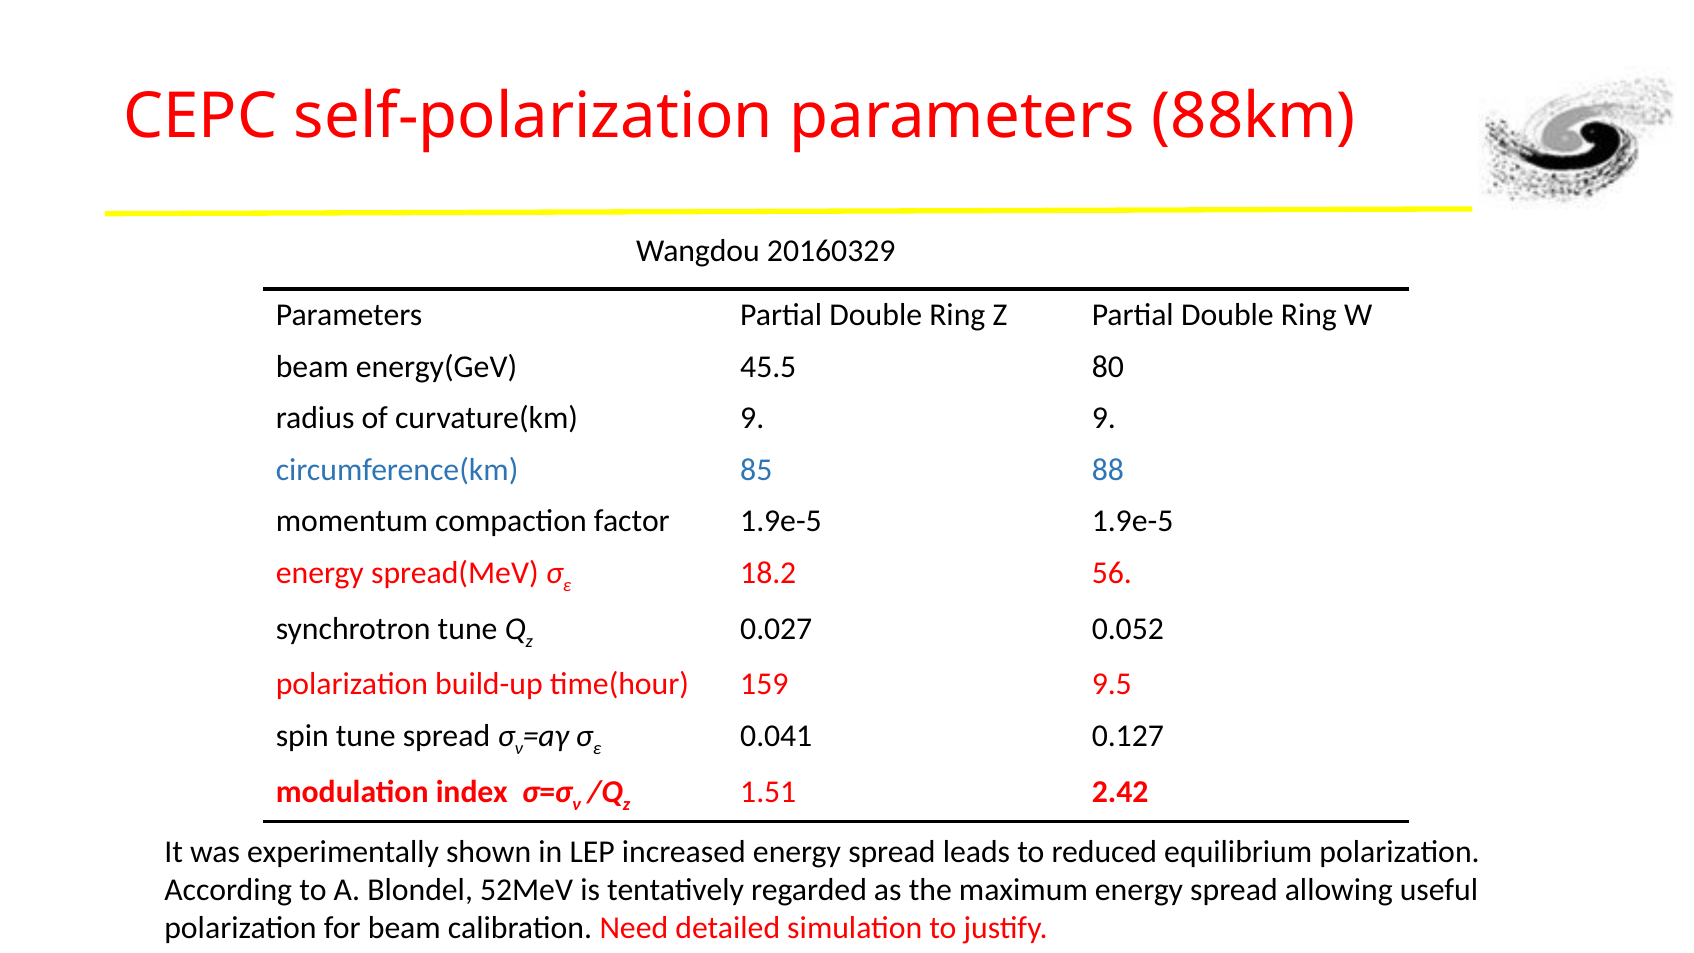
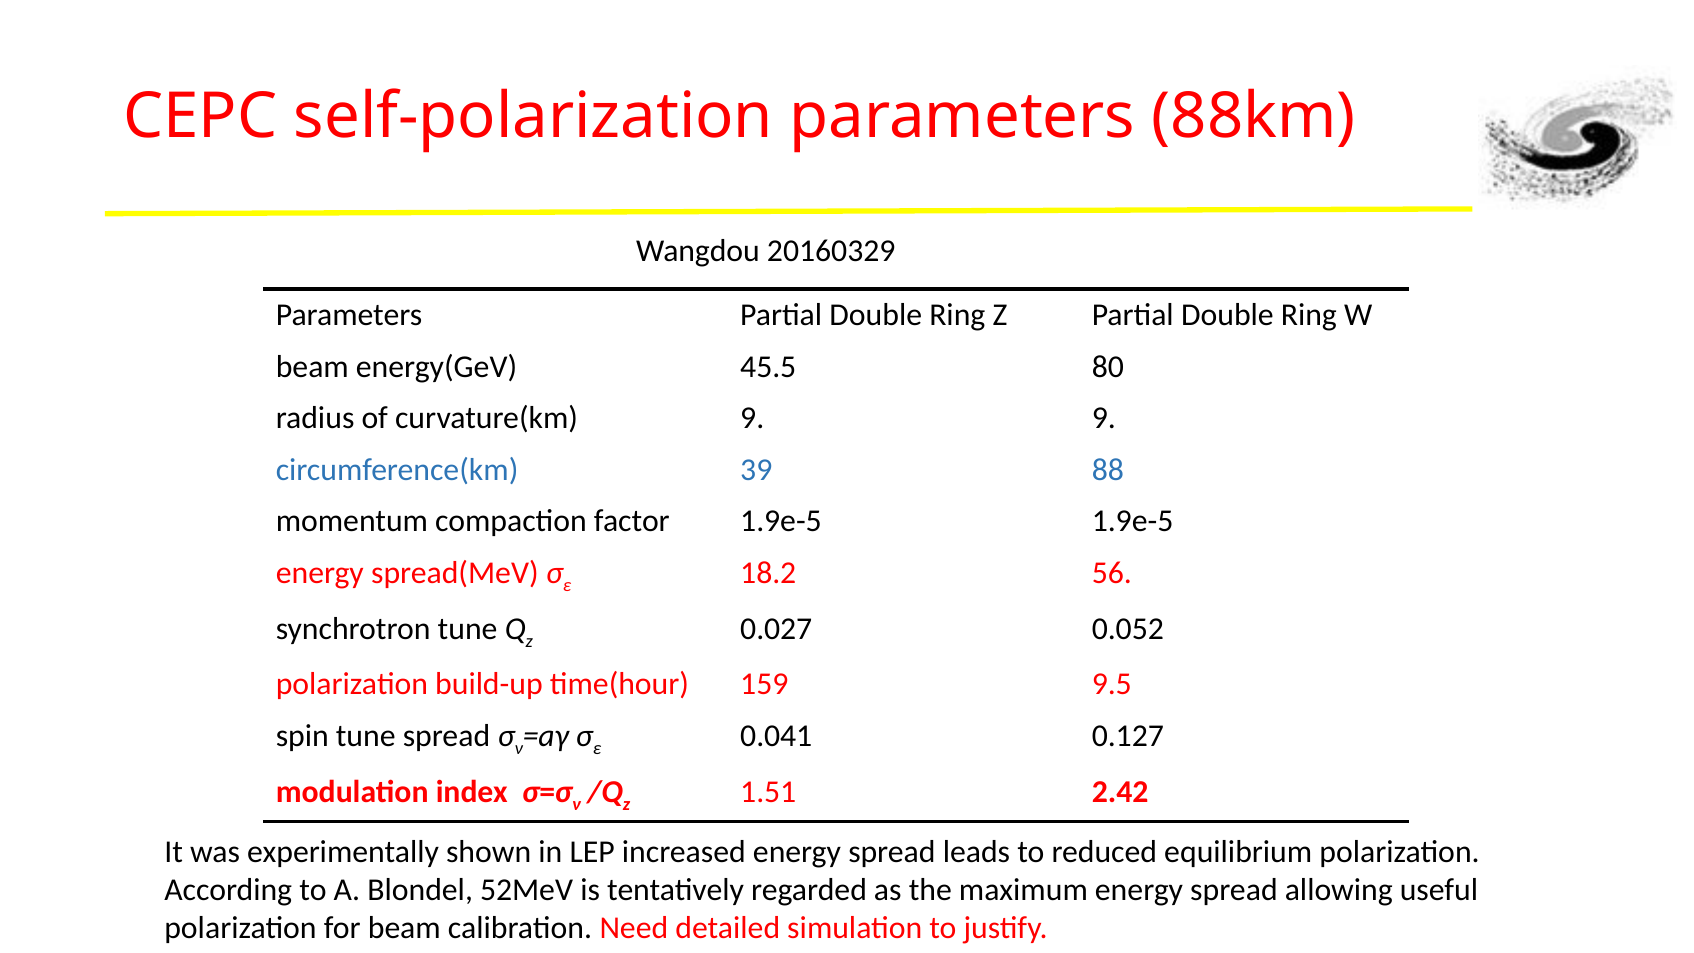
85: 85 -> 39
